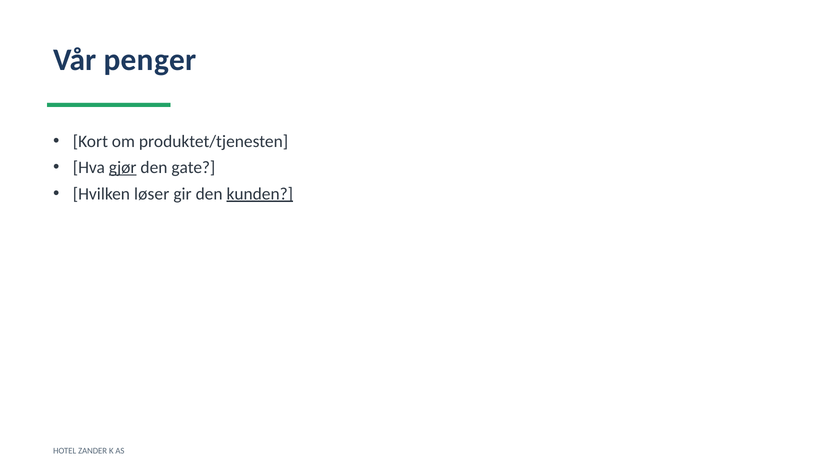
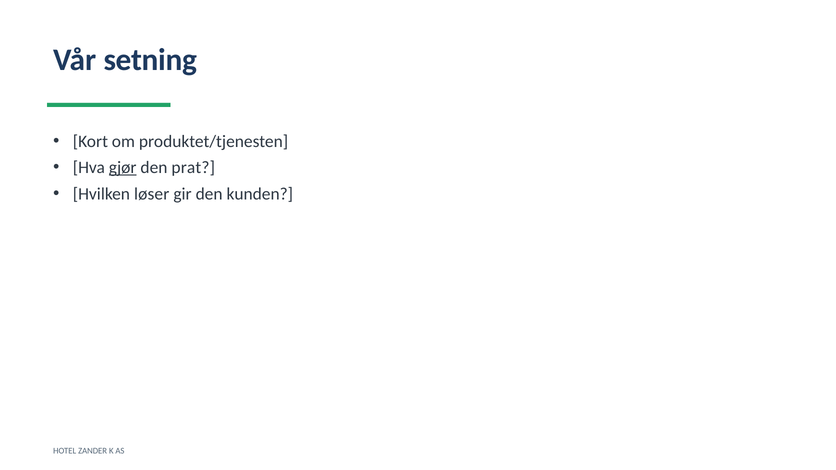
penger: penger -> setning
gate: gate -> prat
kunden underline: present -> none
